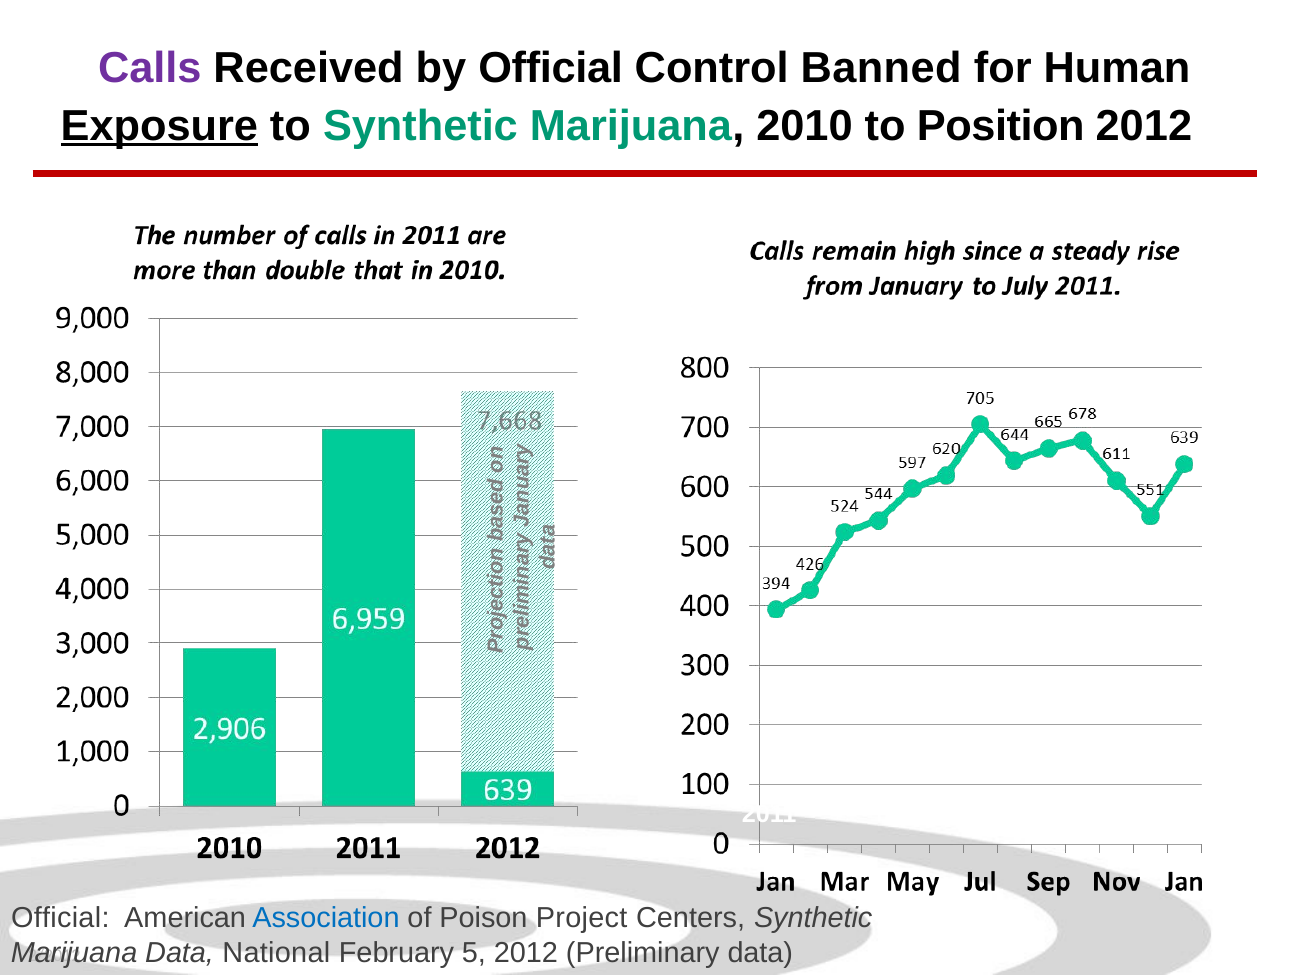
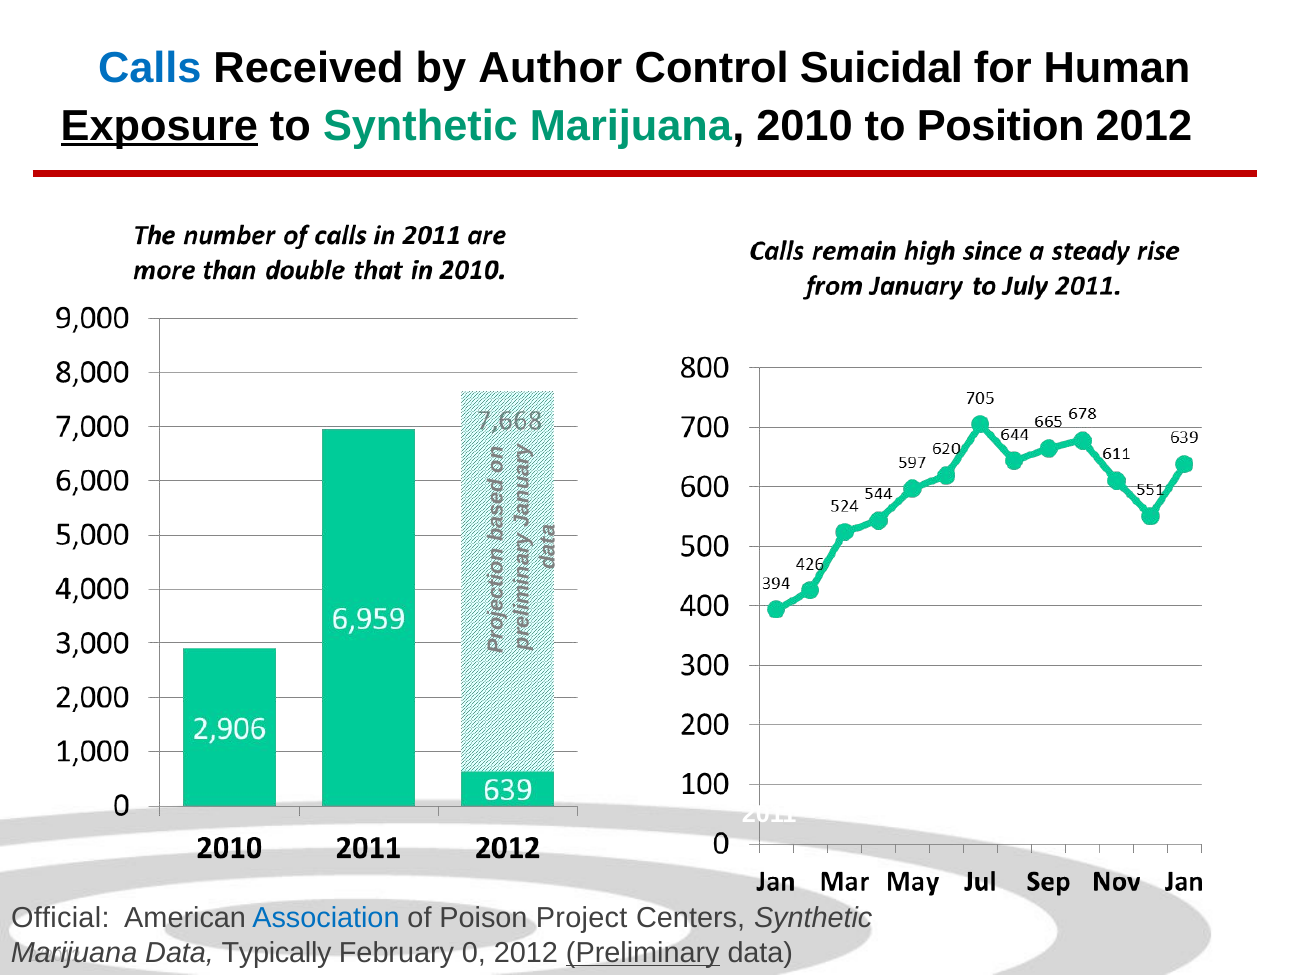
Calls colour: purple -> blue
by Official: Official -> Author
Banned: Banned -> Suicidal
National: National -> Typically
5: 5 -> 0
Preliminary underline: none -> present
